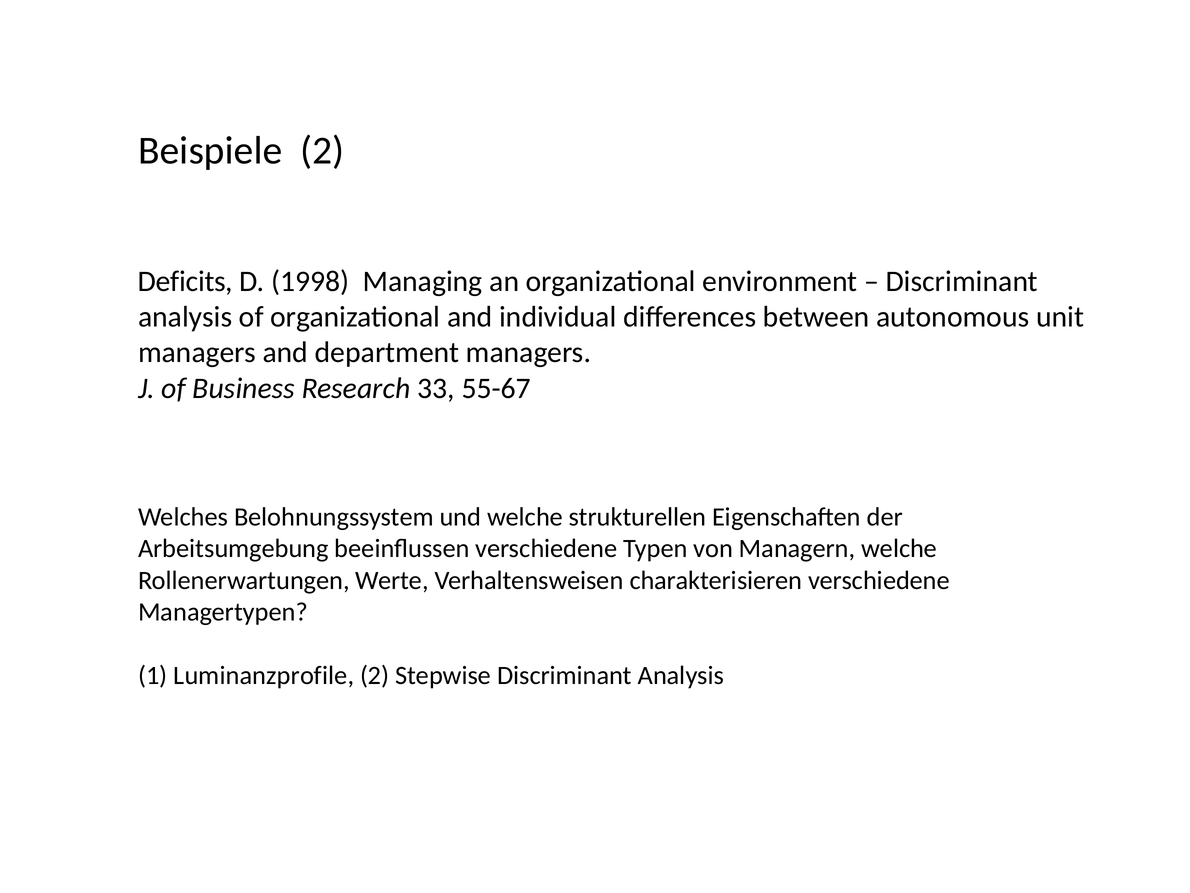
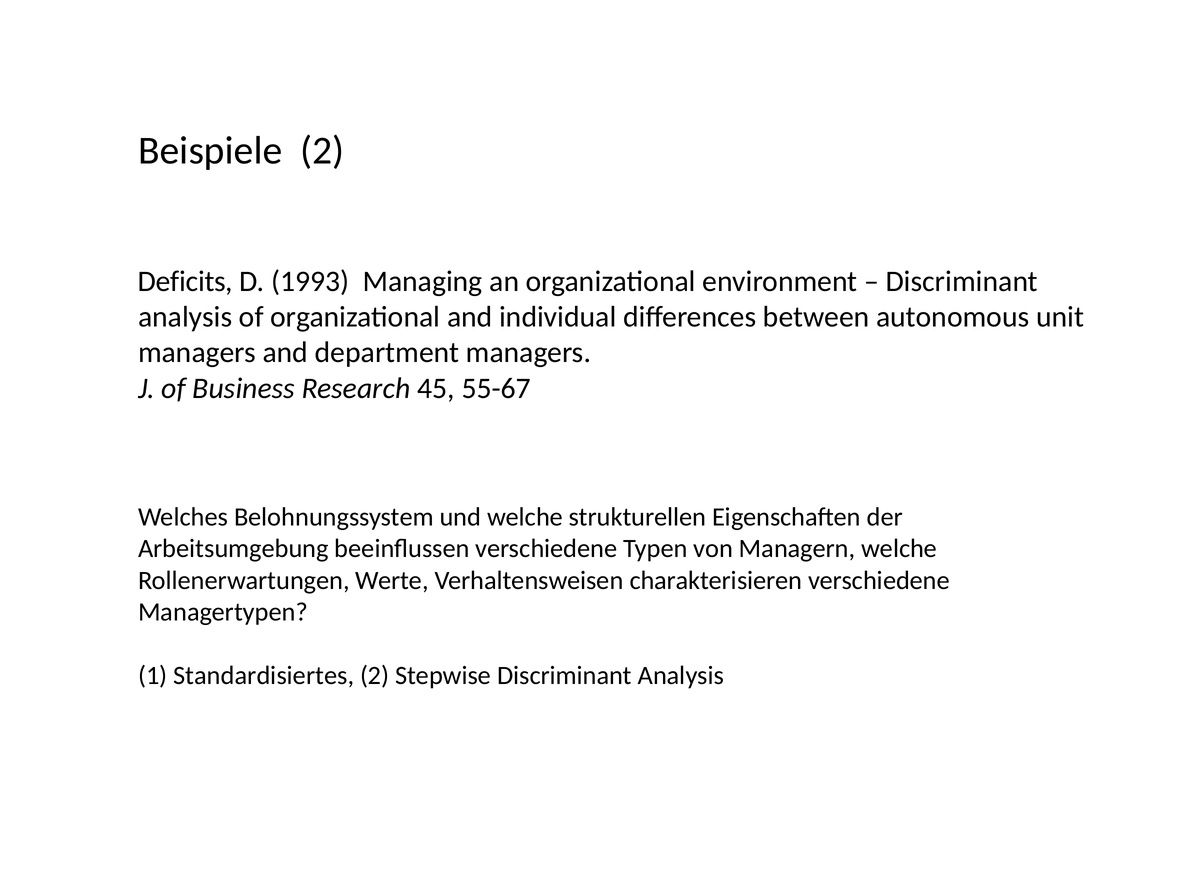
1998: 1998 -> 1993
33: 33 -> 45
Luminanzprofile: Luminanzprofile -> Standardisiertes
